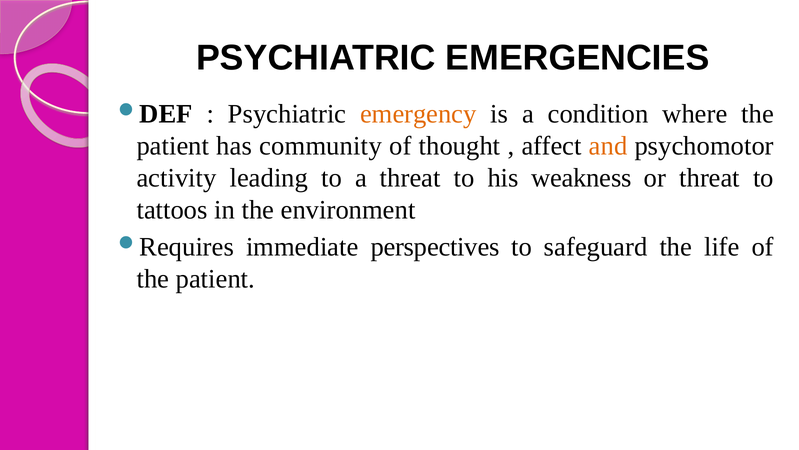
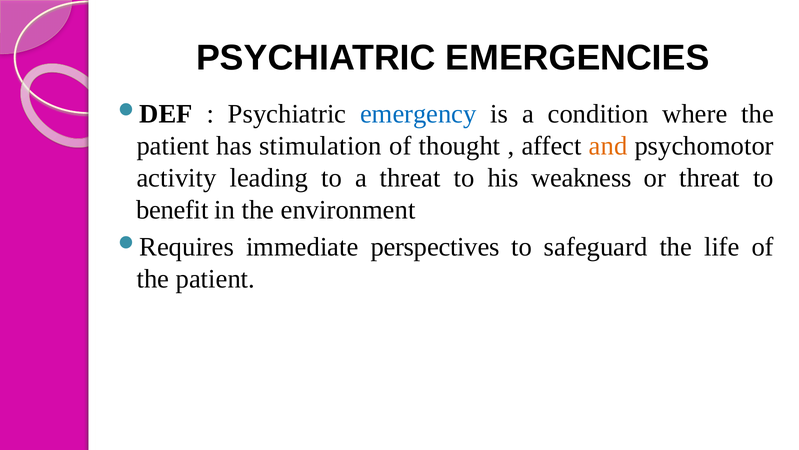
emergency colour: orange -> blue
community: community -> stimulation
tattoos: tattoos -> benefit
